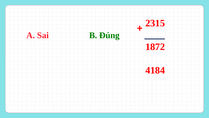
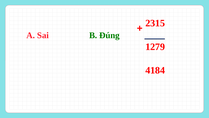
1872: 1872 -> 1279
